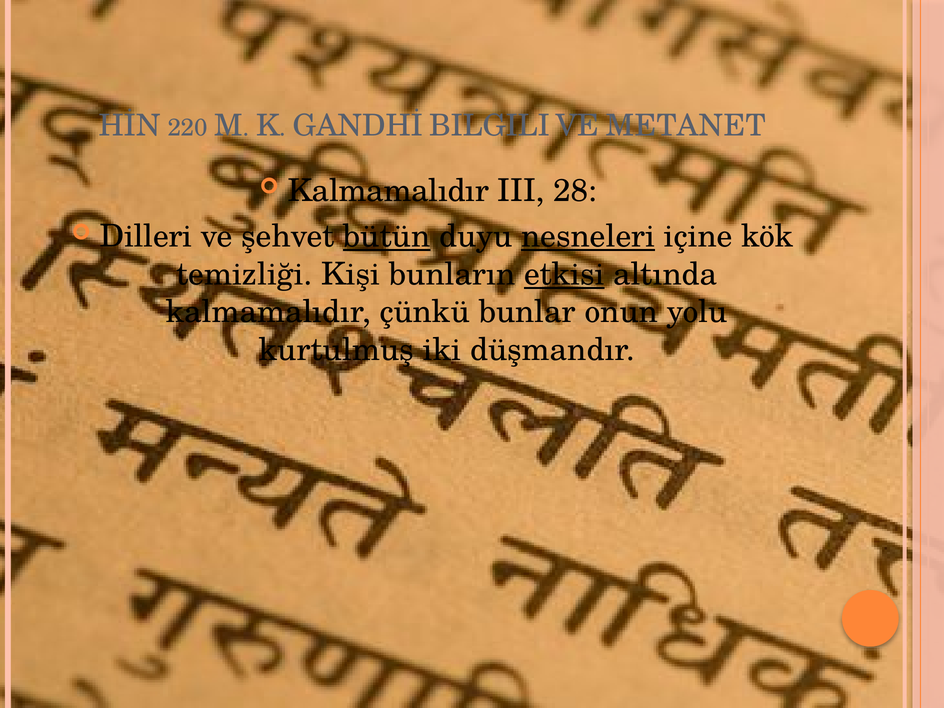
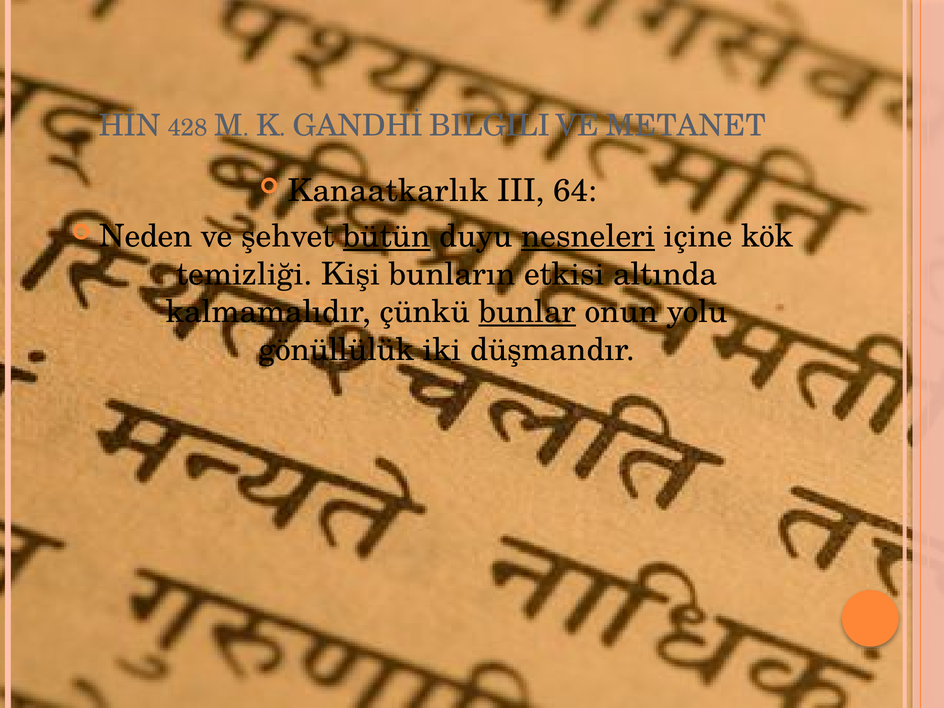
220: 220 -> 428
Kalmamalıdır at (388, 191): Kalmamalıdır -> Kanaatkarlık
28: 28 -> 64
Dilleri: Dilleri -> Neden
etkisi underline: present -> none
bunlar underline: none -> present
kurtulmuş: kurtulmuş -> gönüllülük
